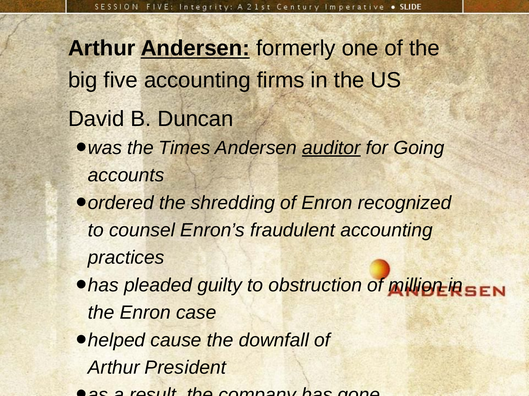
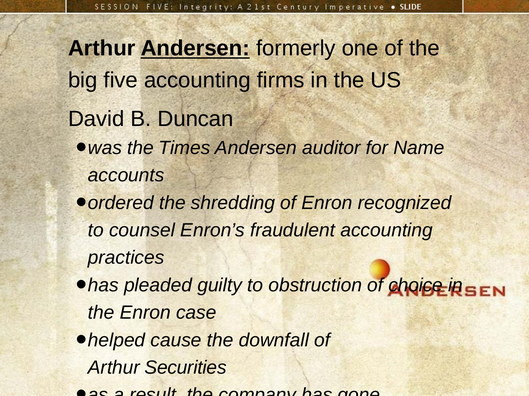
auditor underline: present -> none
Going: Going -> Name
million: million -> choice
President: President -> Securities
